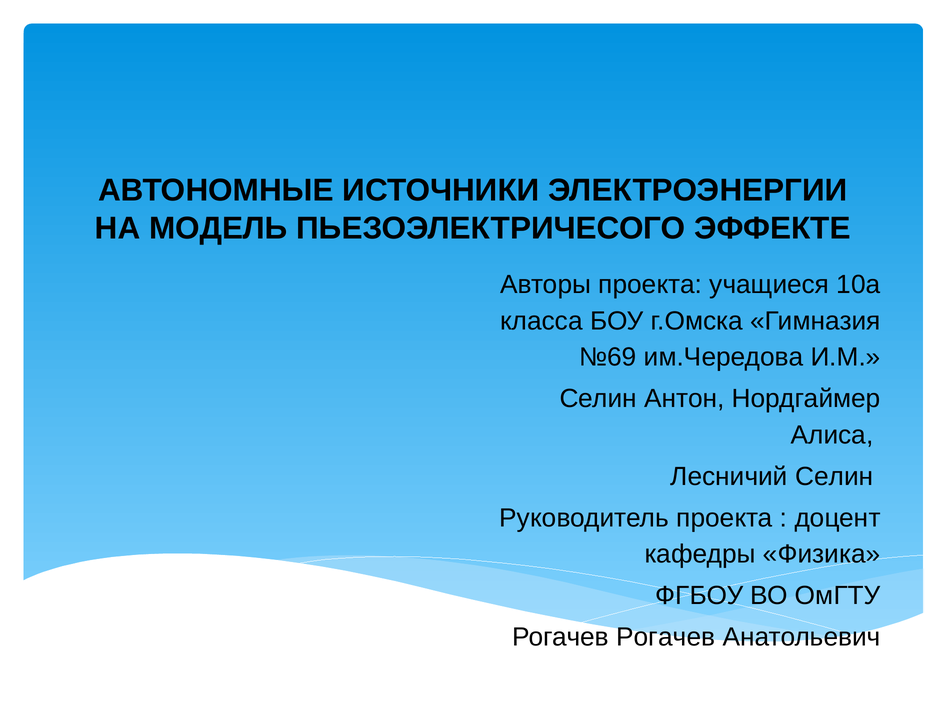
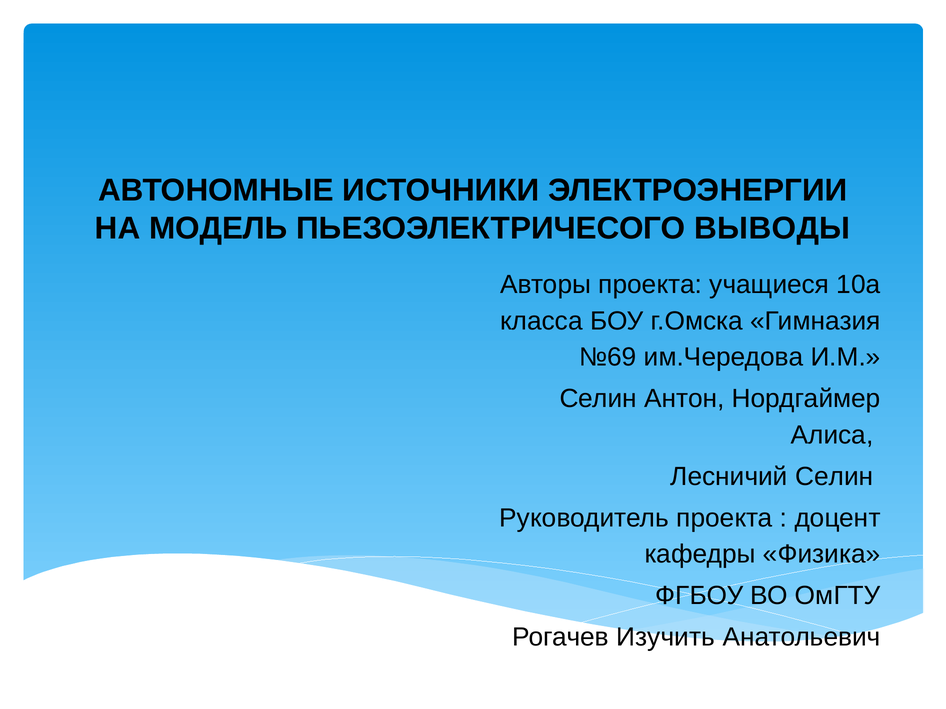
ЭФФЕКТЕ: ЭФФЕКТЕ -> ВЫВОДЫ
Рогачев Рогачев: Рогачев -> Изучить
